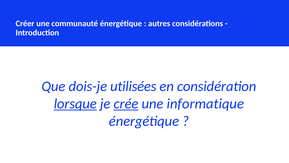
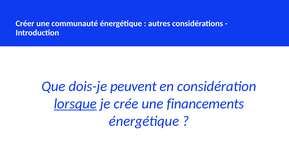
utilisées: utilisées -> peuvent
crée underline: present -> none
informatique: informatique -> financements
